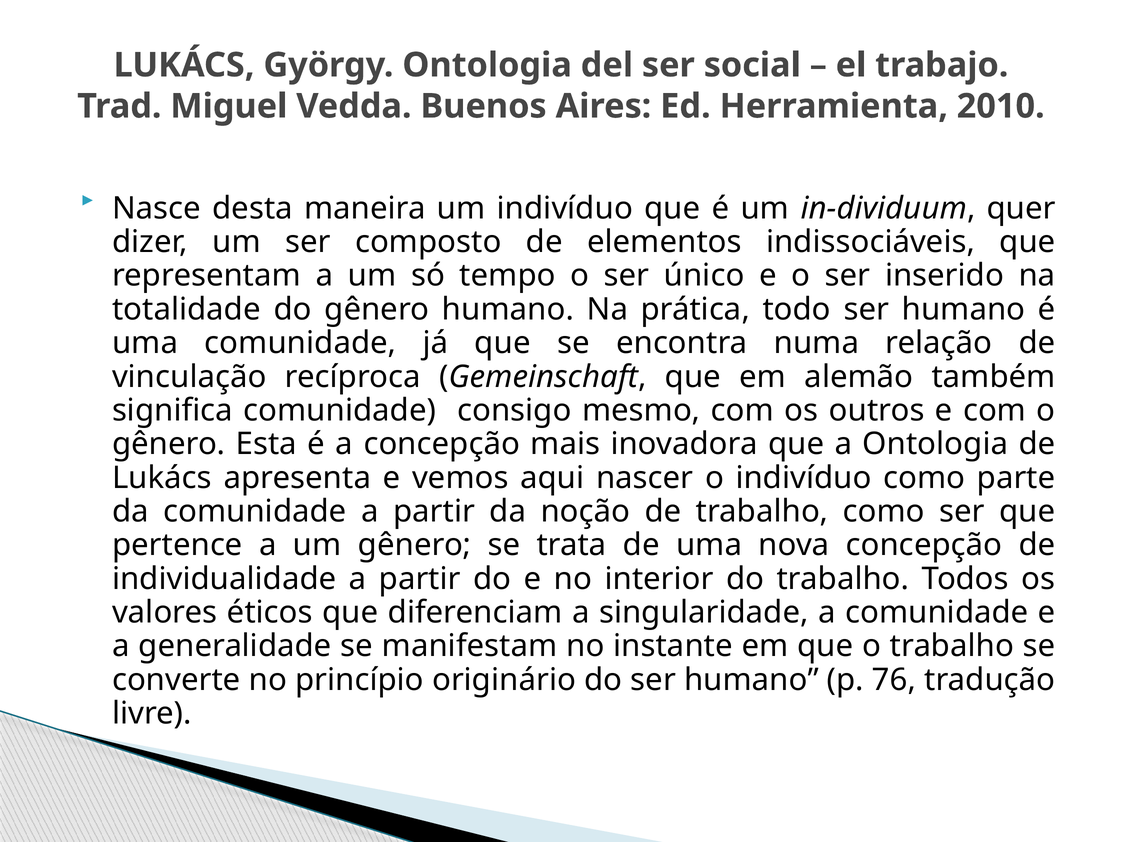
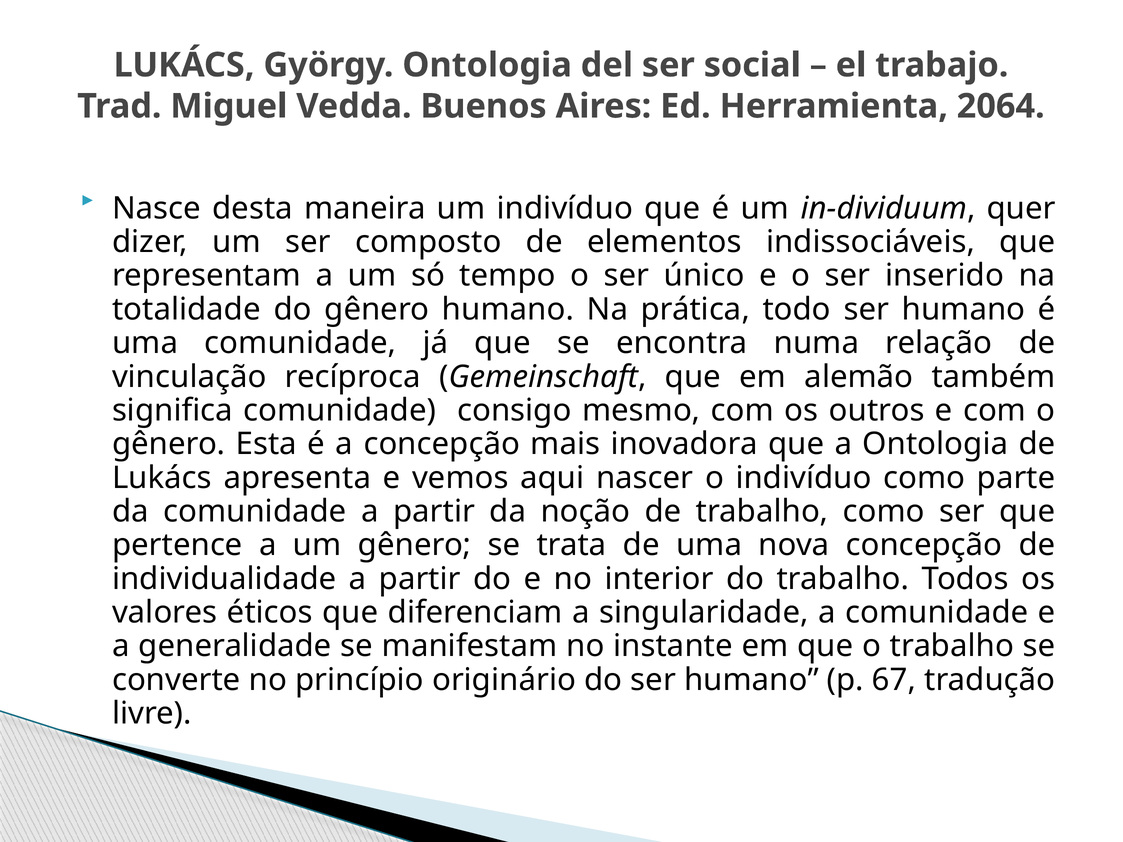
2010: 2010 -> 2064
76: 76 -> 67
